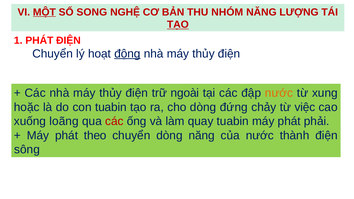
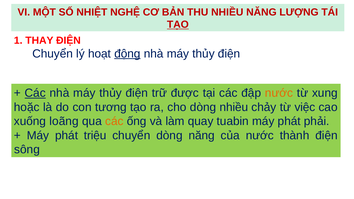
MỘT underline: present -> none
SONG: SONG -> NHIỆT
THU NHÓM: NHÓM -> NHIỀU
1 PHÁT: PHÁT -> THAY
Các at (35, 93) underline: none -> present
ngoài: ngoài -> được
con tuabin: tuabin -> tương
dòng đứng: đứng -> nhiều
các at (114, 121) colour: red -> orange
theo: theo -> triệu
